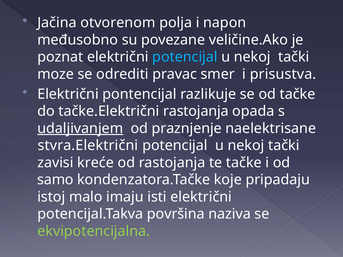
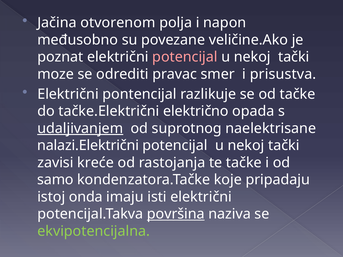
potencijal at (185, 57) colour: light blue -> pink
tačke.Električni rastojanja: rastojanja -> električno
praznjenje: praznjenje -> suprotnog
stvra.Električni: stvra.Električni -> nalazi.Električni
malo: malo -> onda
površina underline: none -> present
